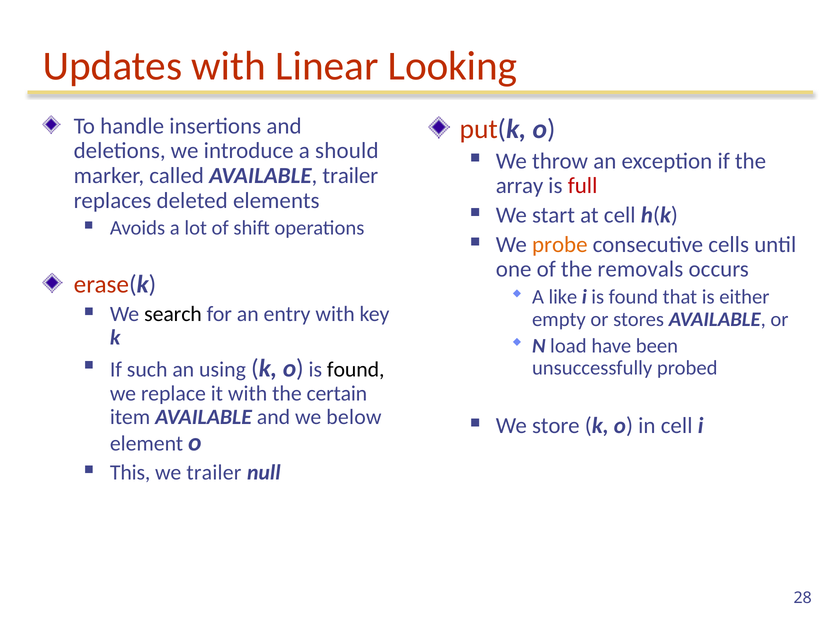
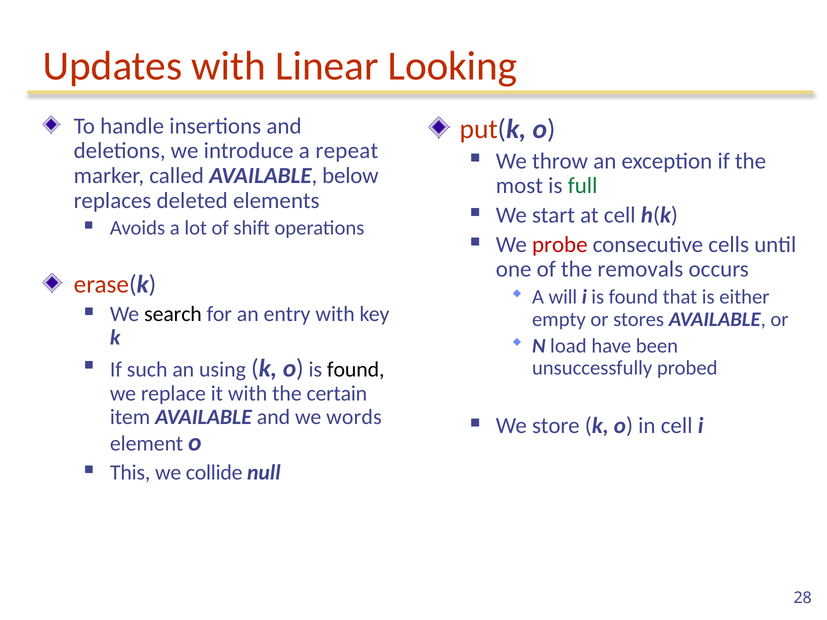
should: should -> repeat
AVAILABLE trailer: trailer -> below
array: array -> most
full colour: red -> green
probe colour: orange -> red
like: like -> will
below: below -> words
we trailer: trailer -> collide
